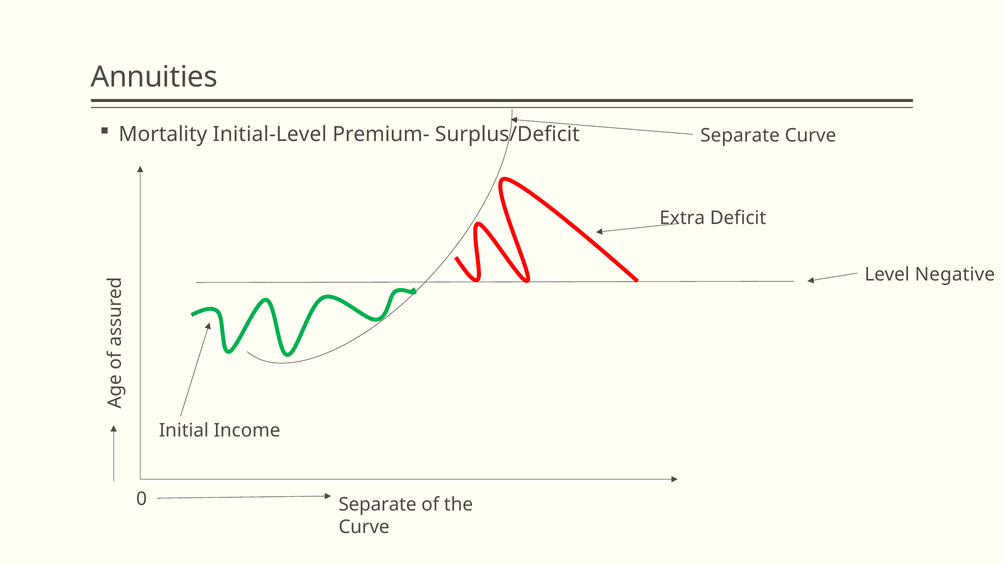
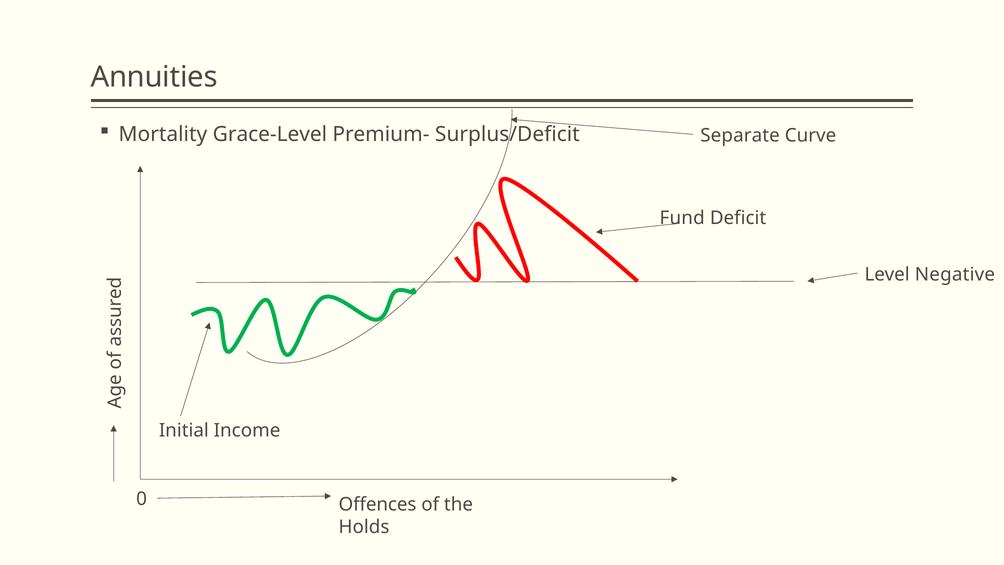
Initial-Level: Initial-Level -> Grace-Level
Extra: Extra -> Fund
Separate at (378, 504): Separate -> Offences
Curve at (364, 527): Curve -> Holds
